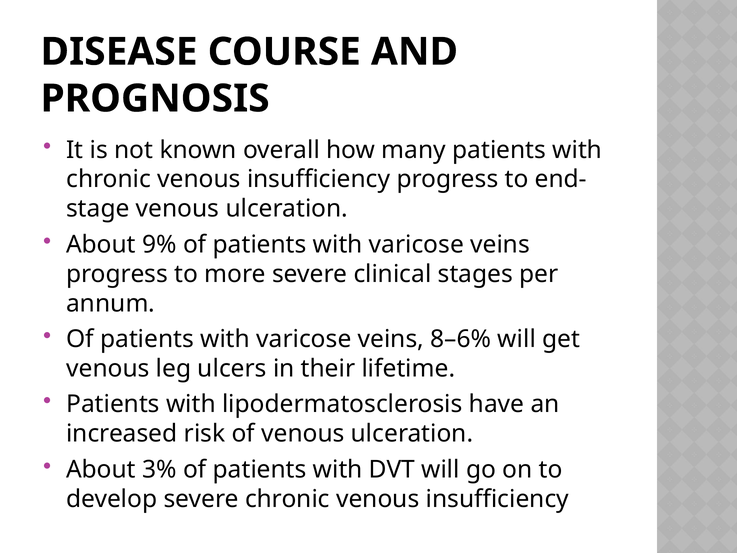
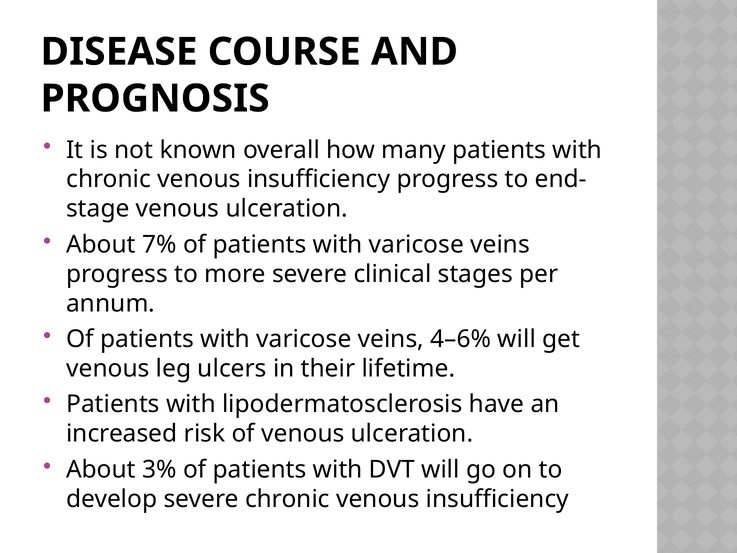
9%: 9% -> 7%
8–6%: 8–6% -> 4–6%
